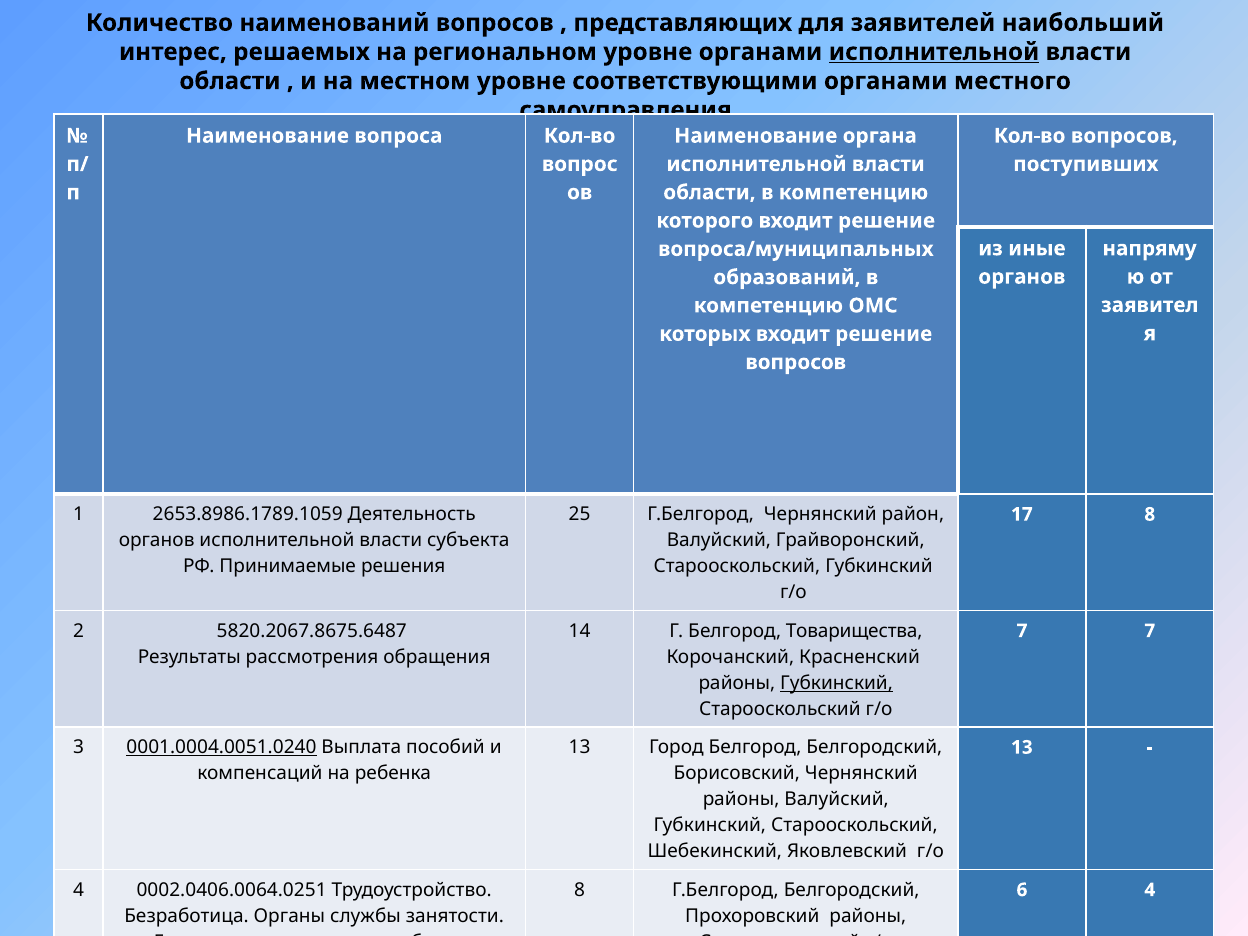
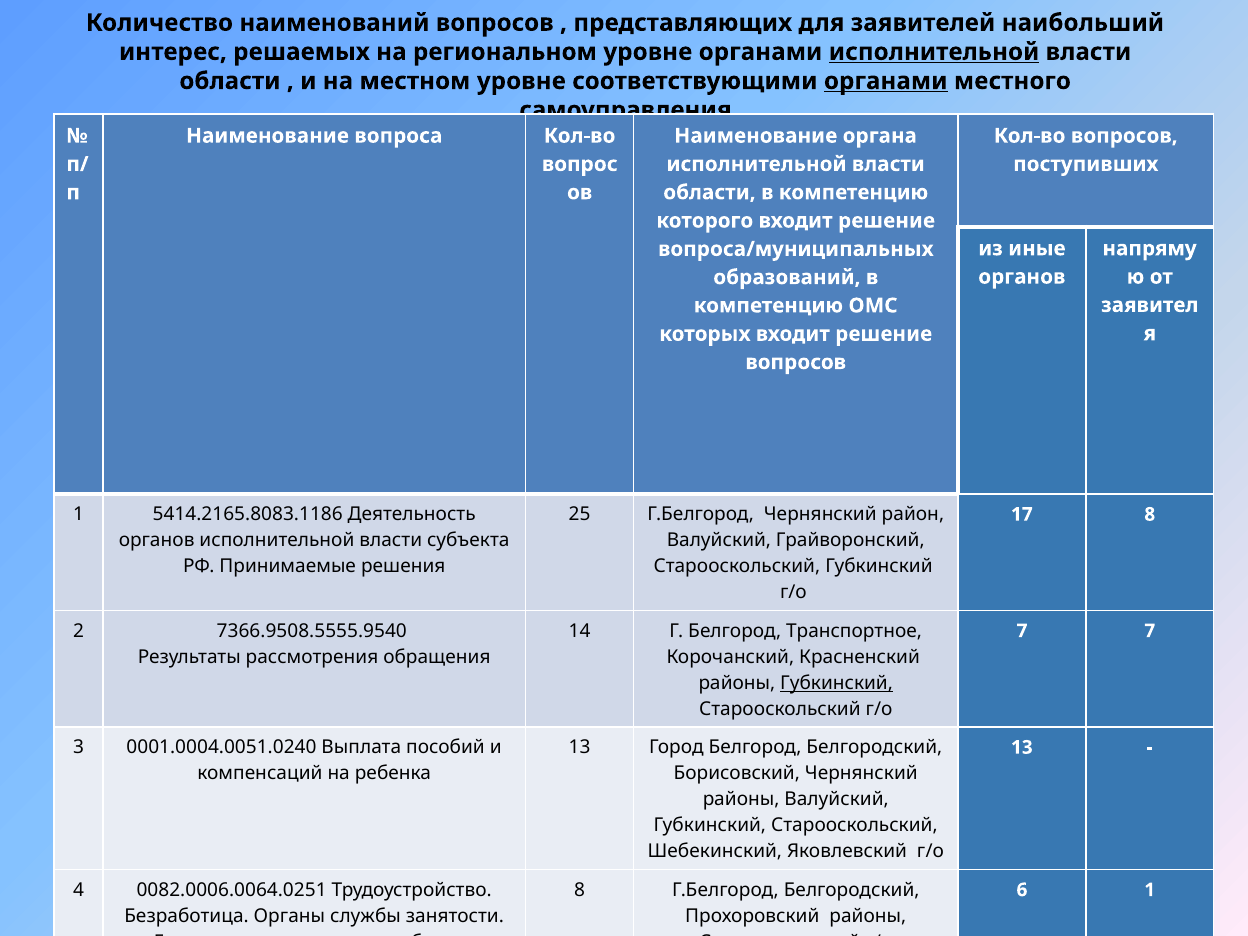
органами at (886, 81) underline: none -> present
2653.8986.1789.1059: 2653.8986.1789.1059 -> 5414.2165.8083.1186
5820.2067.8675.6487: 5820.2067.8675.6487 -> 7366.9508.5555.9540
Товарищества: Товарищества -> Транспортное
0001.0004.0051.0240 underline: present -> none
0002.0406.0064.0251: 0002.0406.0064.0251 -> 0082.0006.0064.0251
6 4: 4 -> 1
